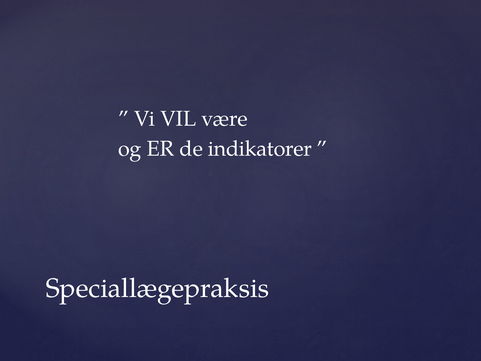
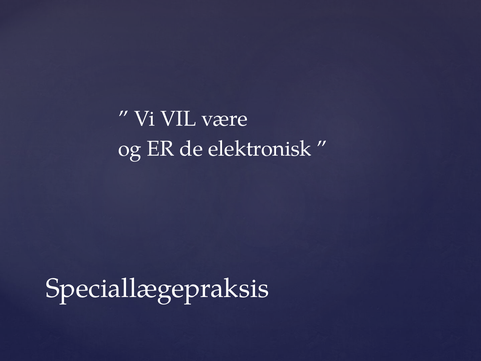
indikatorer: indikatorer -> elektronisk
